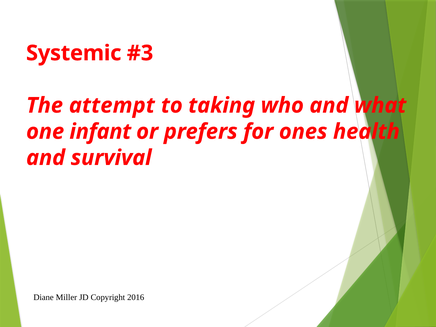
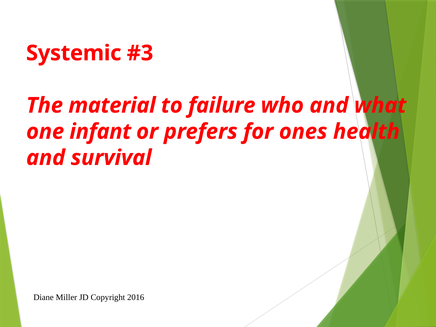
attempt: attempt -> material
taking: taking -> failure
